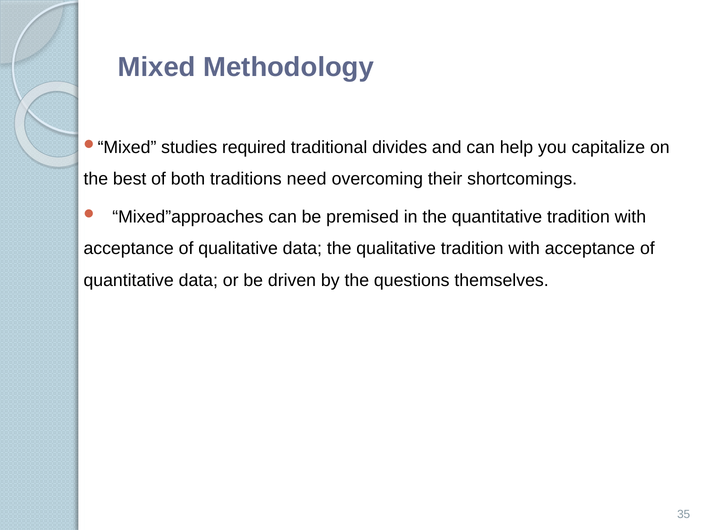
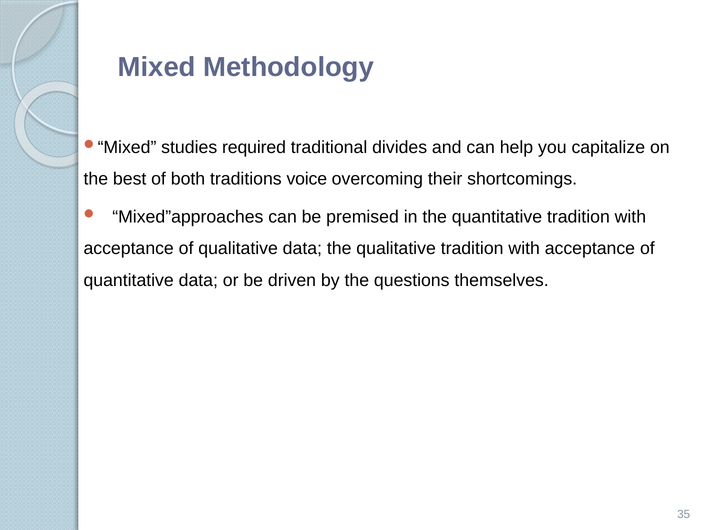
need: need -> voice
